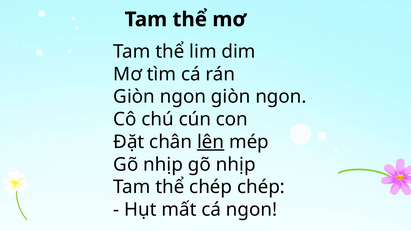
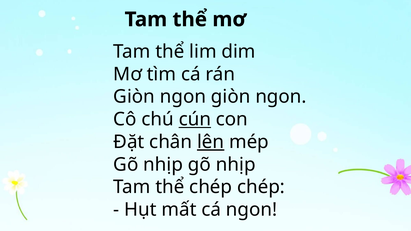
cún underline: none -> present
